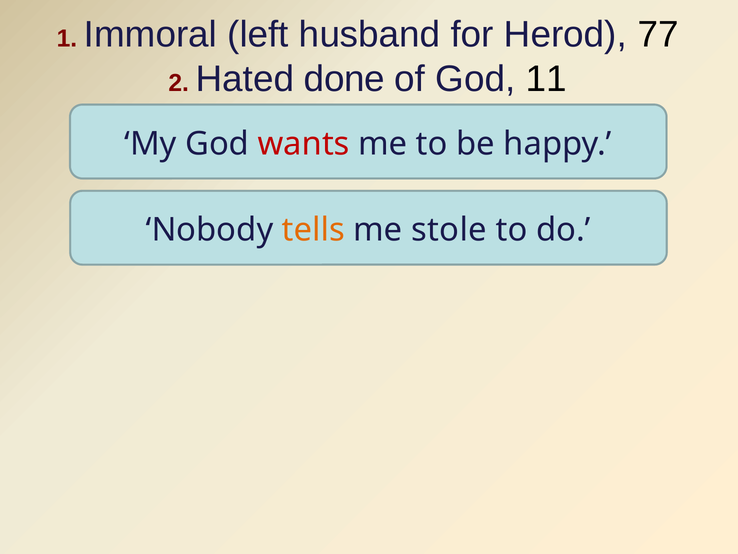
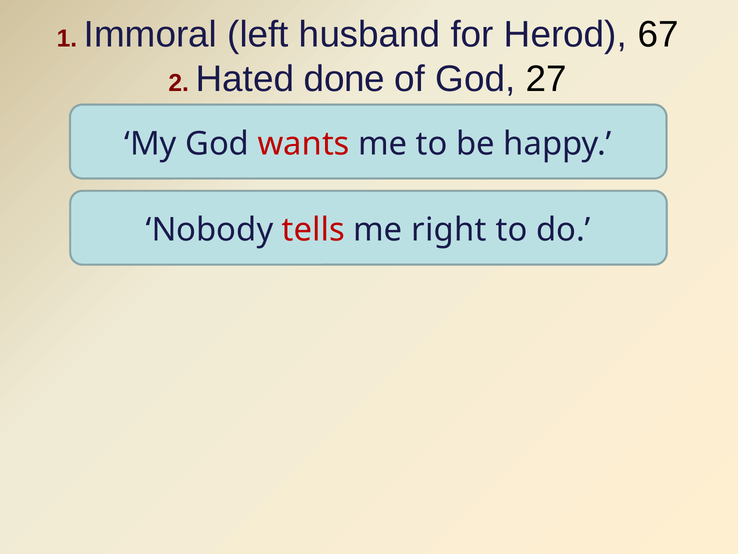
77: 77 -> 67
11: 11 -> 27
tells colour: orange -> red
stole: stole -> right
